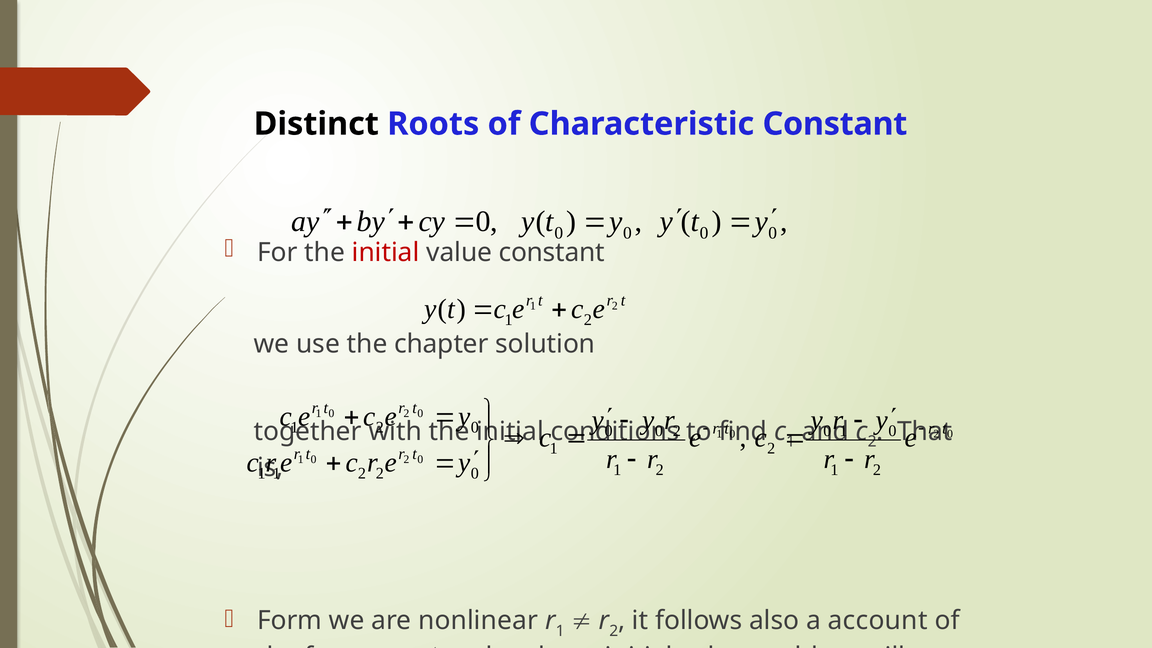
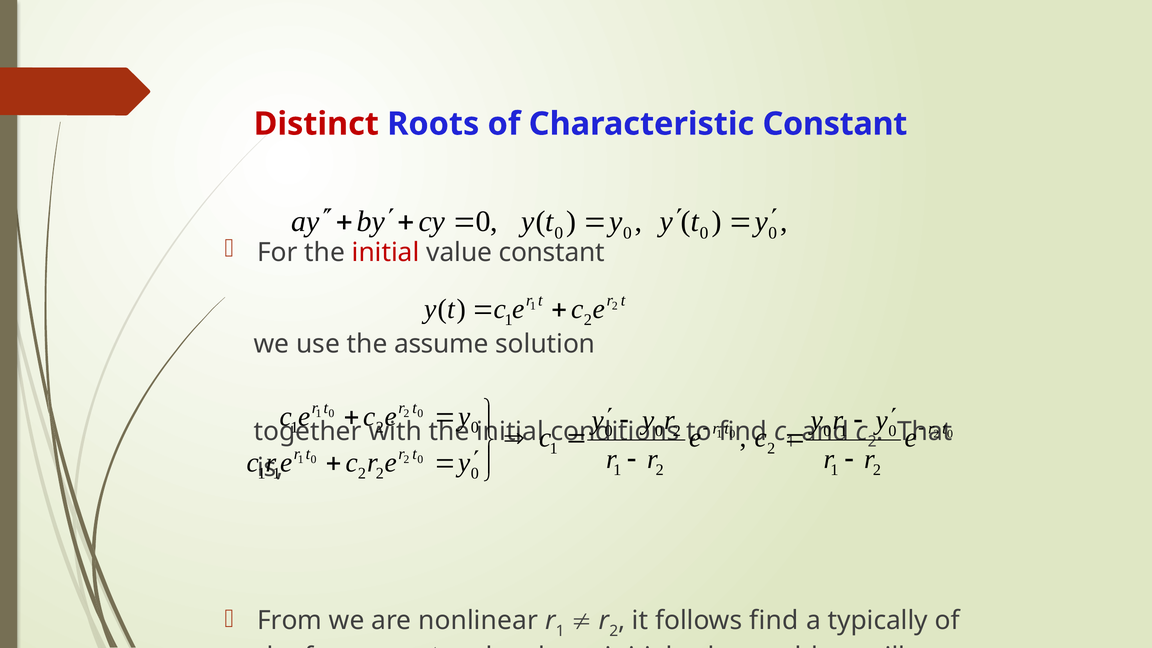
Distinct colour: black -> red
chapter: chapter -> assume
Form at (290, 621): Form -> From
follows also: also -> find
account: account -> typically
